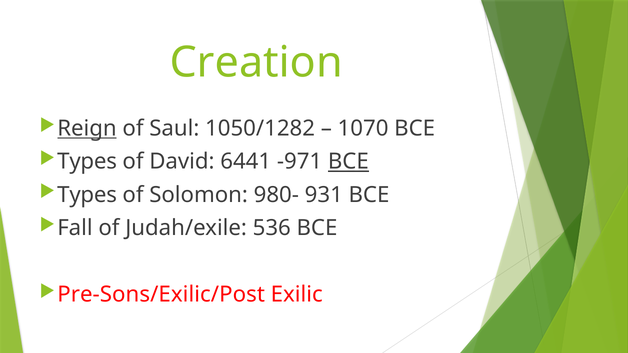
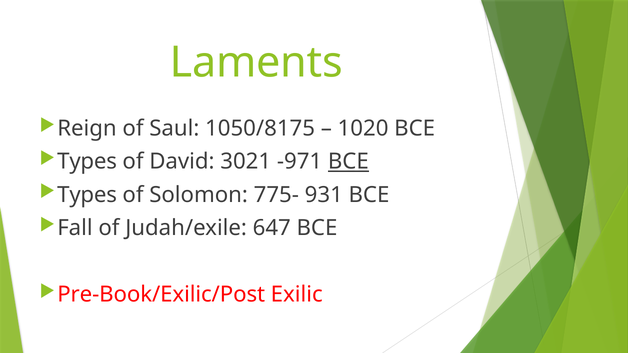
Creation: Creation -> Laments
Reign underline: present -> none
1050/1282: 1050/1282 -> 1050/8175
1070: 1070 -> 1020
6441: 6441 -> 3021
980-: 980- -> 775-
536: 536 -> 647
Pre-Sons/Exilic/Post: Pre-Sons/Exilic/Post -> Pre-Book/Exilic/Post
